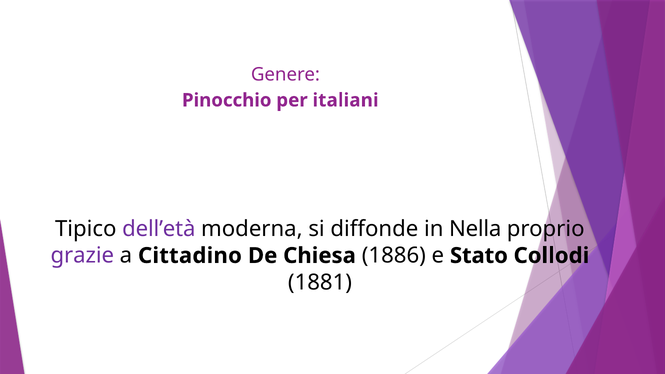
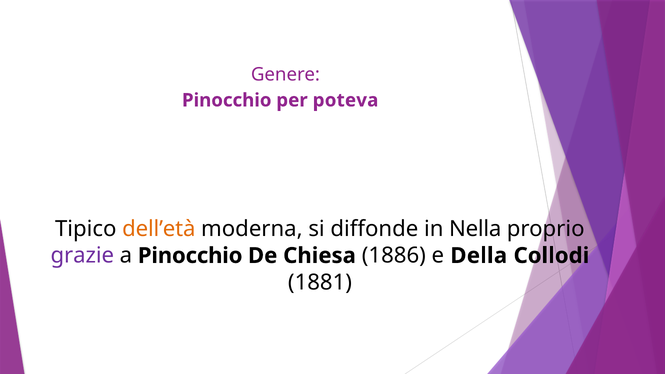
italiani: italiani -> poteva
dell’età colour: purple -> orange
a Cittadino: Cittadino -> Pinocchio
Stato: Stato -> Della
